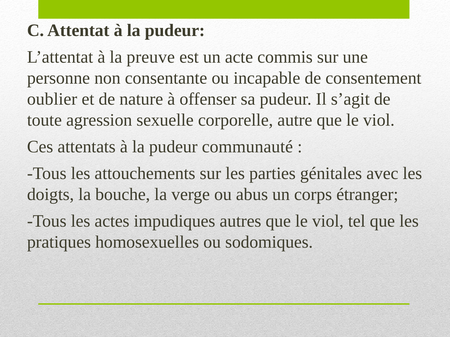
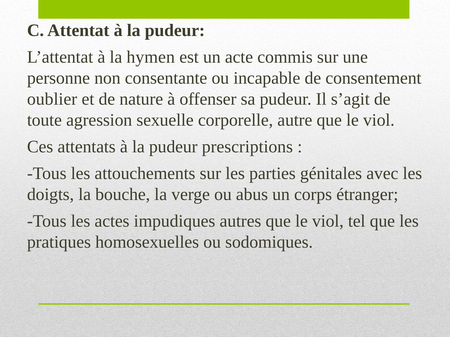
preuve: preuve -> hymen
communauté: communauté -> prescriptions
